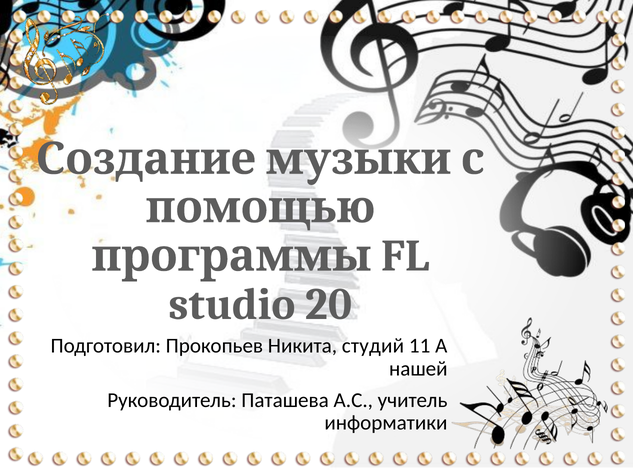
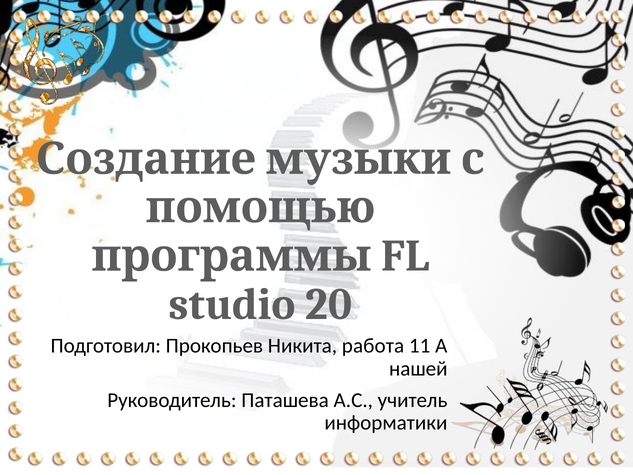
студий: студий -> работа
